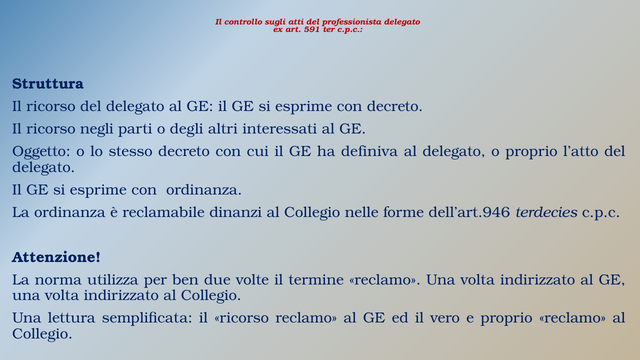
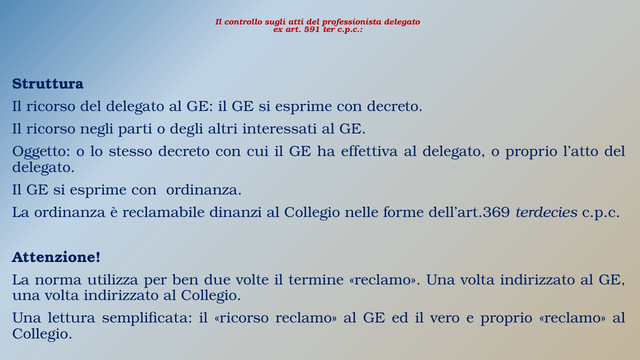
definiva: definiva -> effettiva
dell’art.946: dell’art.946 -> dell’art.369
